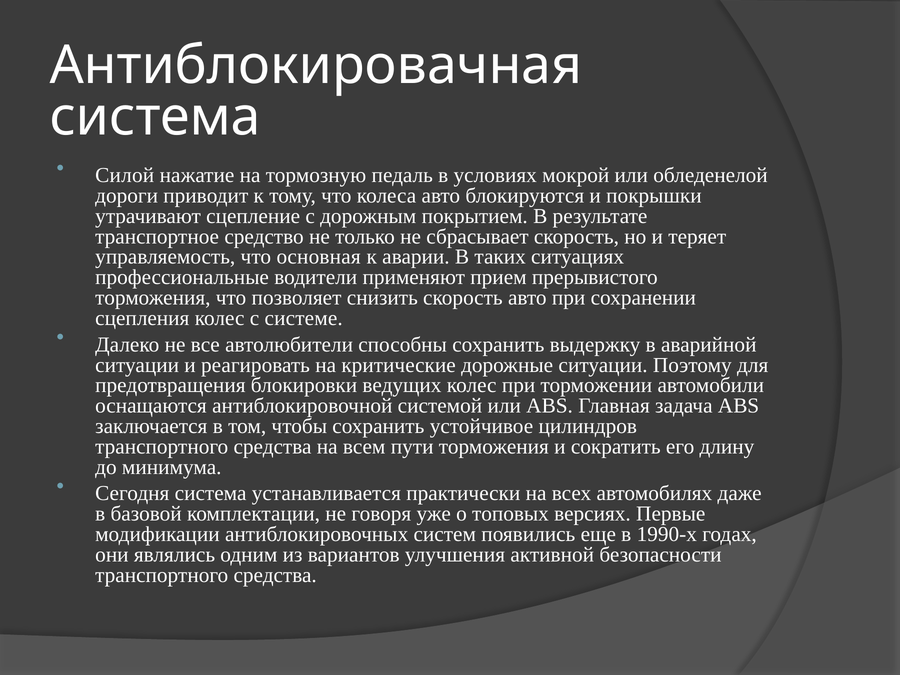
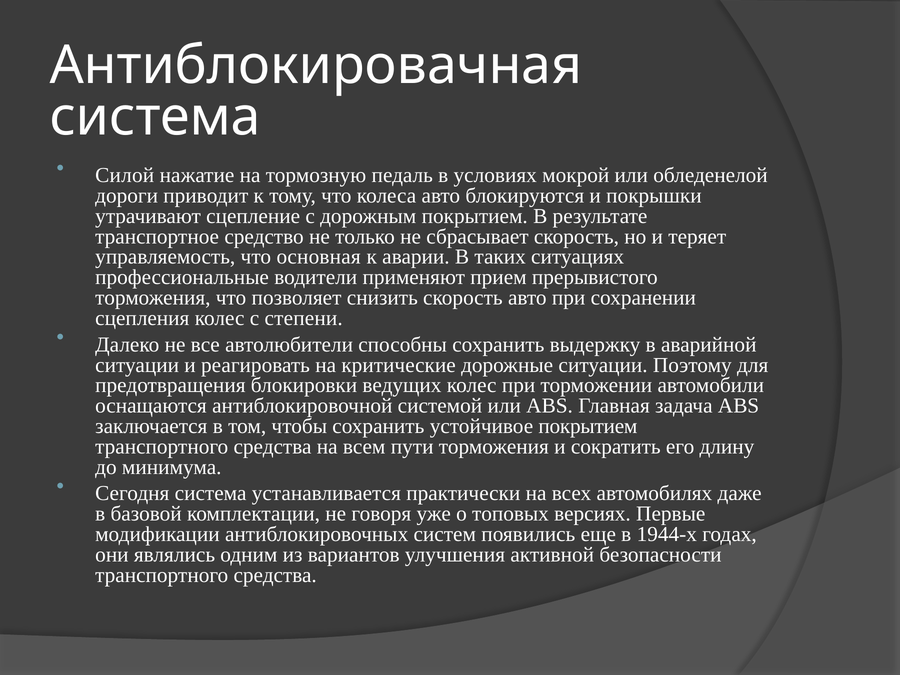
системе: системе -> степени
устойчивое цилиндров: цилиндров -> покрытием
1990-х: 1990-х -> 1944-х
